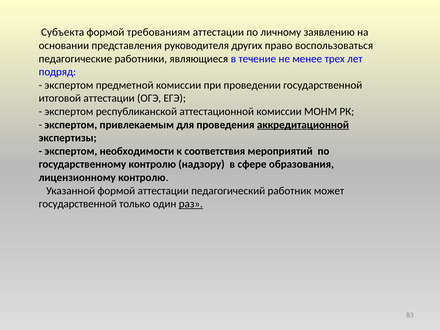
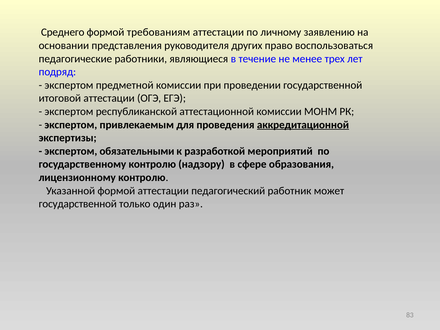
Субъекта: Субъекта -> Среднего
необходимости: необходимости -> обязательными
соответствия: соответствия -> разработкой
раз underline: present -> none
